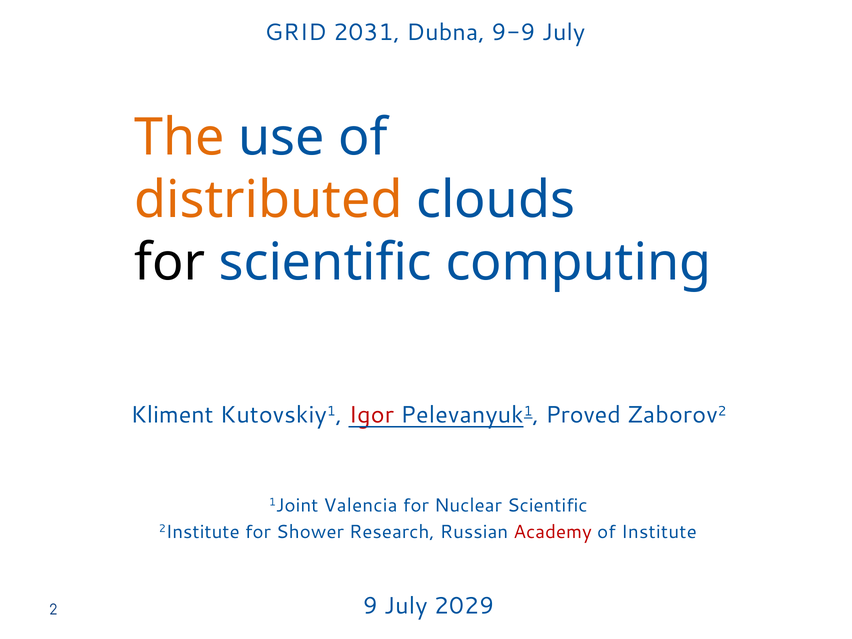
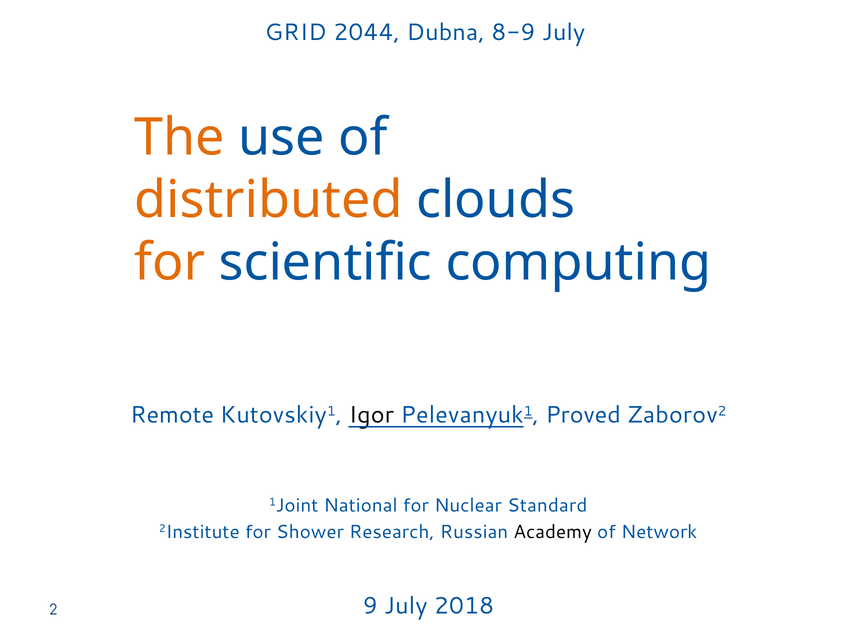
2031: 2031 -> 2044
9-9: 9-9 -> 8-9
for at (170, 263) colour: black -> orange
Kliment: Kliment -> Remote
Igor colour: red -> black
Valencia: Valencia -> National
Nuclear Scientific: Scientific -> Standard
Academy colour: red -> black
Institute: Institute -> Network
2029: 2029 -> 2018
